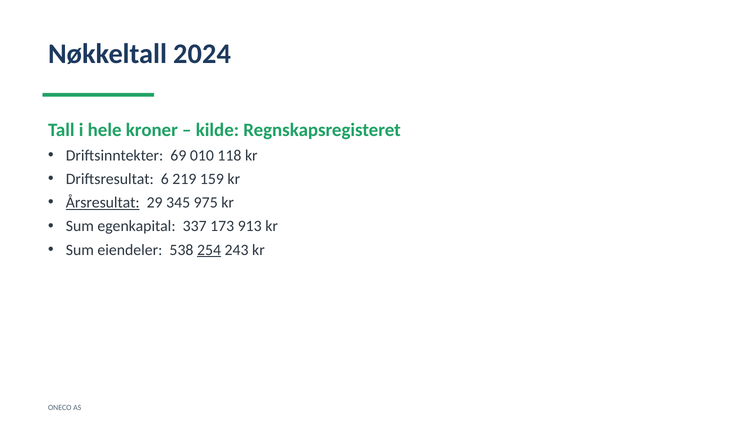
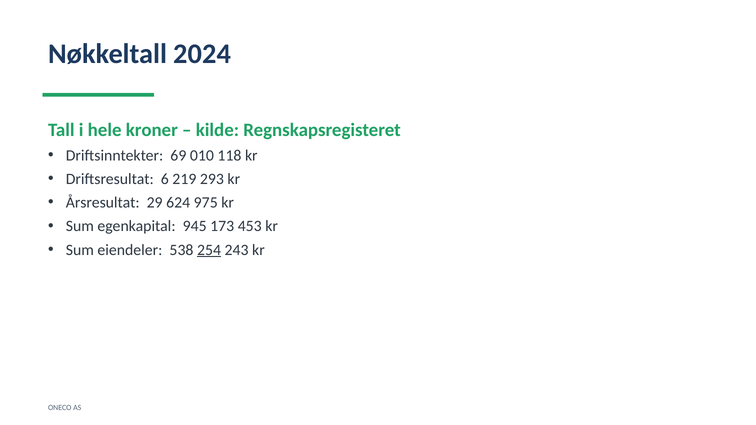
159: 159 -> 293
Årsresultat underline: present -> none
345: 345 -> 624
337: 337 -> 945
913: 913 -> 453
